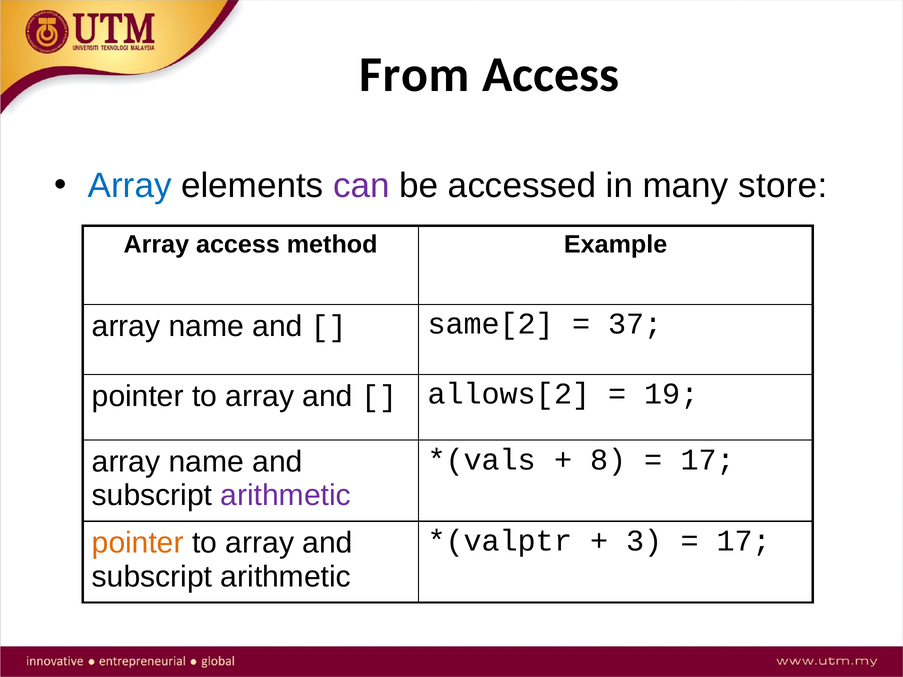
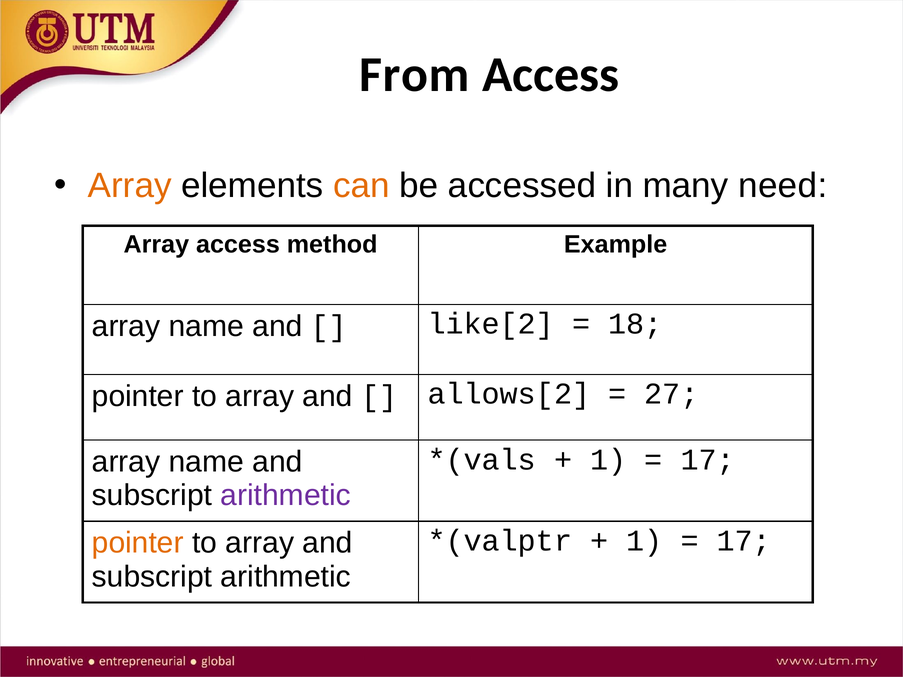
Array at (130, 186) colour: blue -> orange
can colour: purple -> orange
store: store -> need
same[2: same[2 -> like[2
37: 37 -> 18
19: 19 -> 27
8 at (608, 460): 8 -> 1
3 at (644, 541): 3 -> 1
